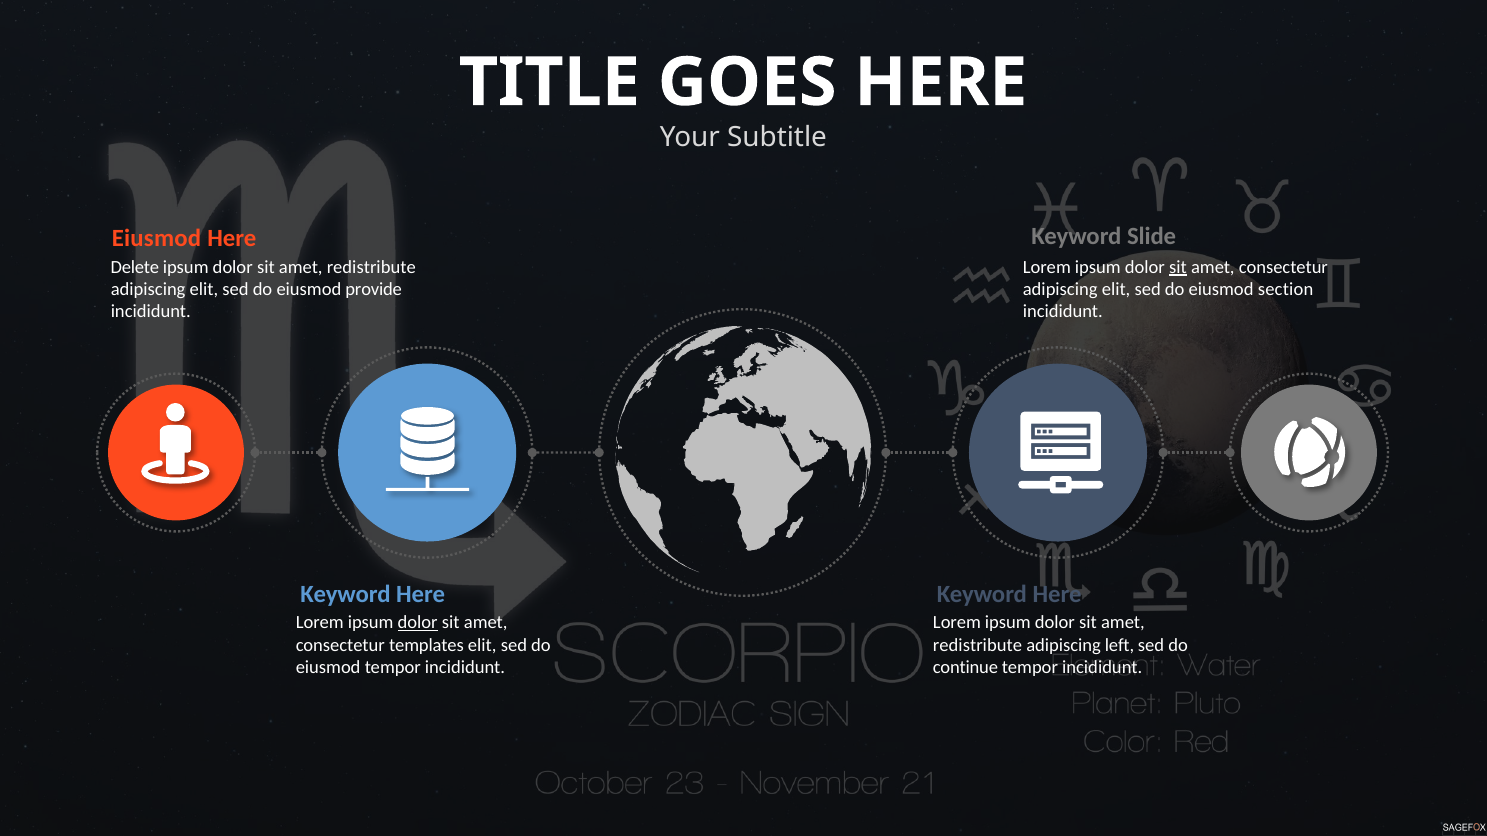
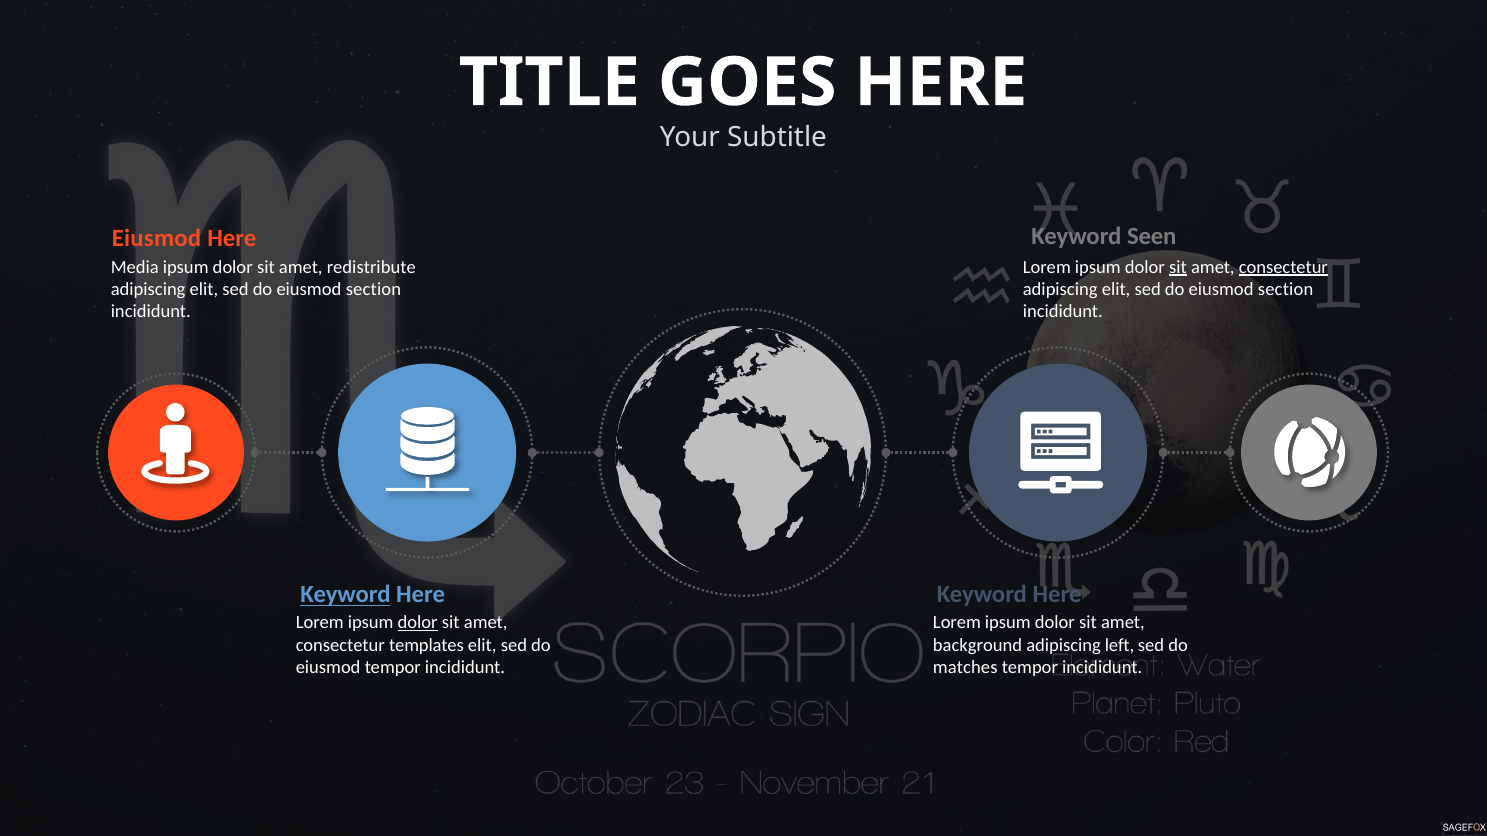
Slide: Slide -> Seen
Delete: Delete -> Media
consectetur at (1283, 267) underline: none -> present
provide at (374, 289): provide -> section
Keyword at (346, 595) underline: none -> present
redistribute at (978, 645): redistribute -> background
continue: continue -> matches
